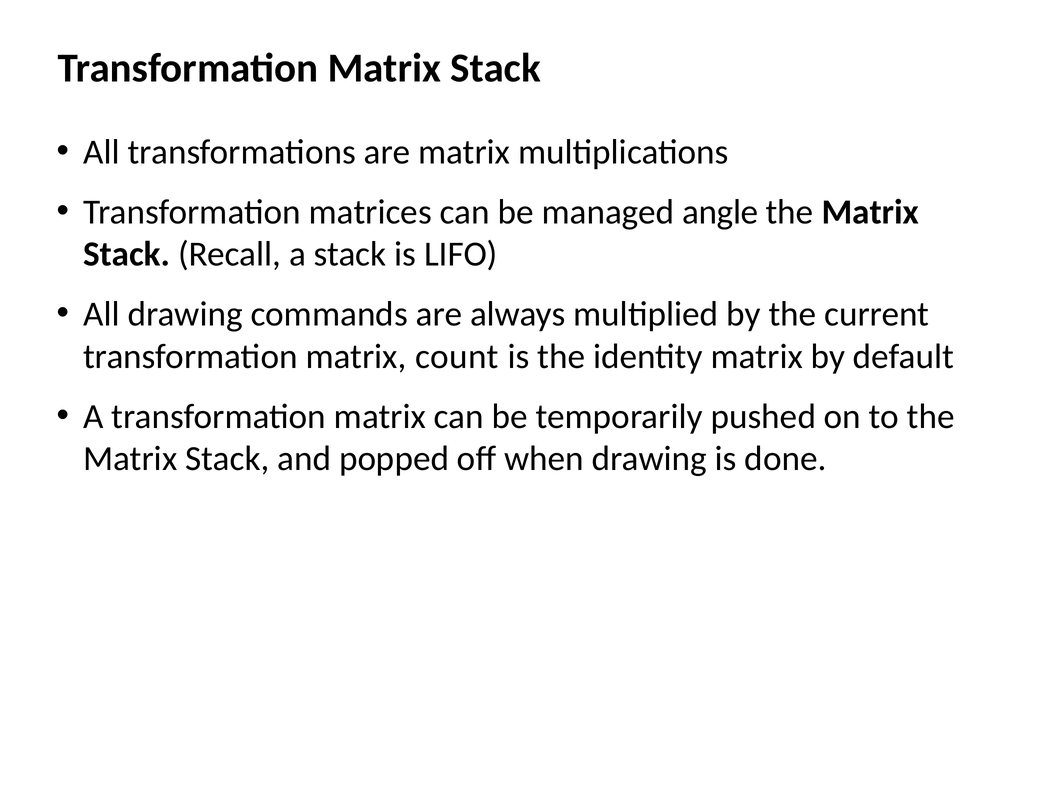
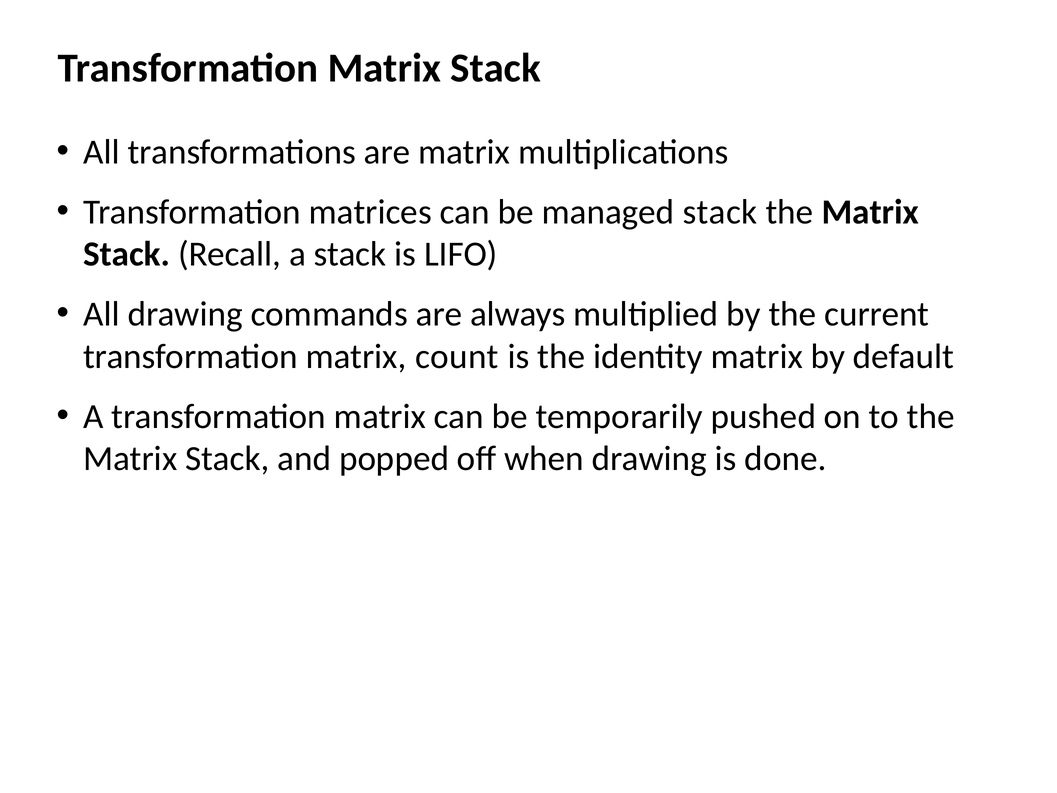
managed angle: angle -> stack
